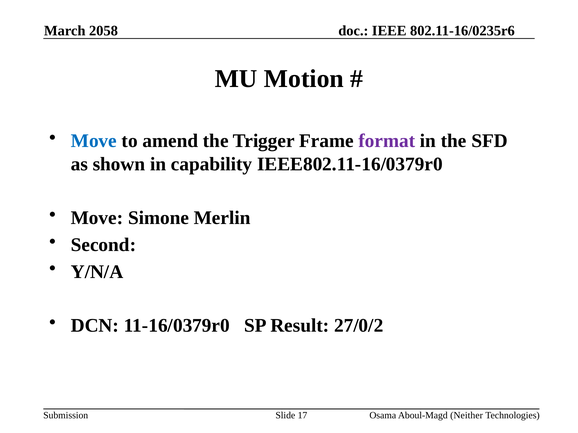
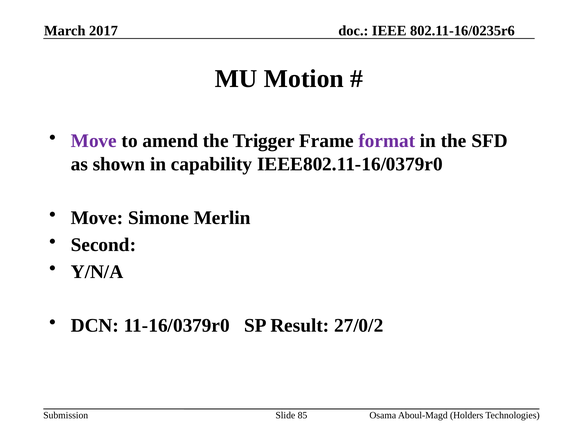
2058: 2058 -> 2017
Move at (94, 141) colour: blue -> purple
17: 17 -> 85
Neither: Neither -> Holders
